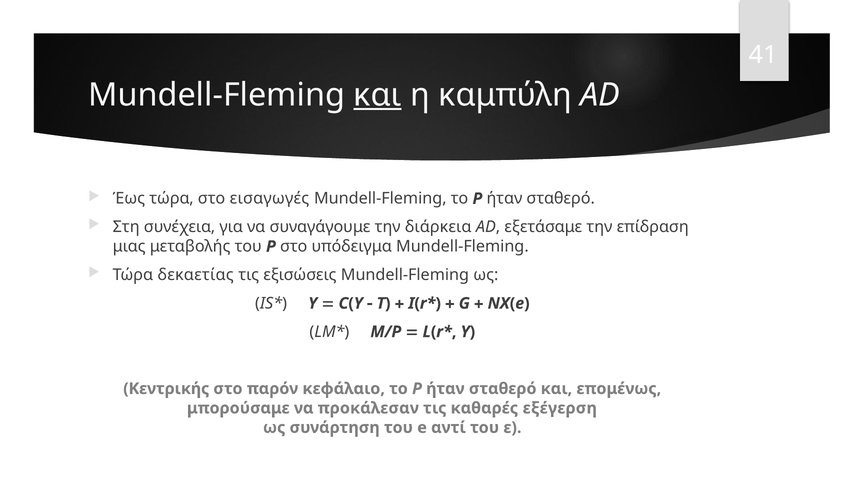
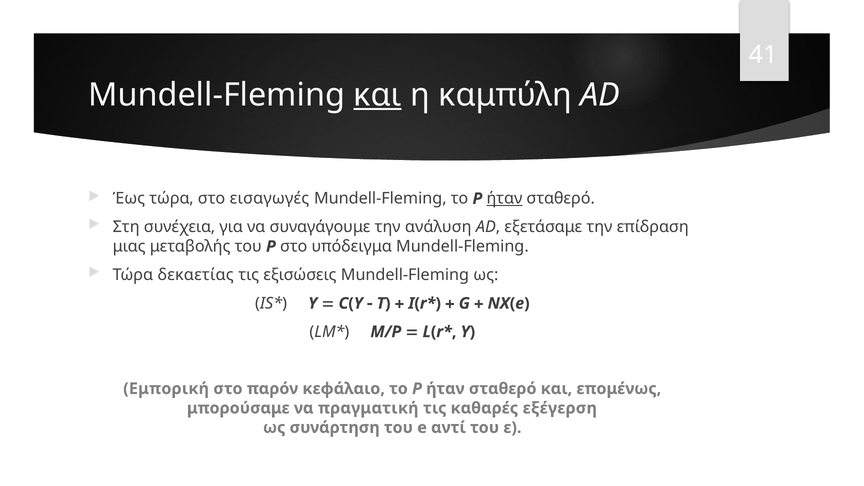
ήταν at (504, 199) underline: none -> present
διάρκεια: διάρκεια -> ανάλυση
Κεντρικής: Κεντρικής -> Εμπορική
προκάλεσαν: προκάλεσαν -> πραγματική
